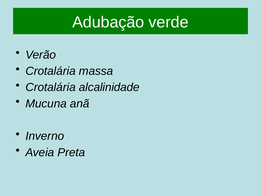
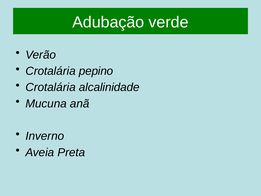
massa: massa -> pepino
